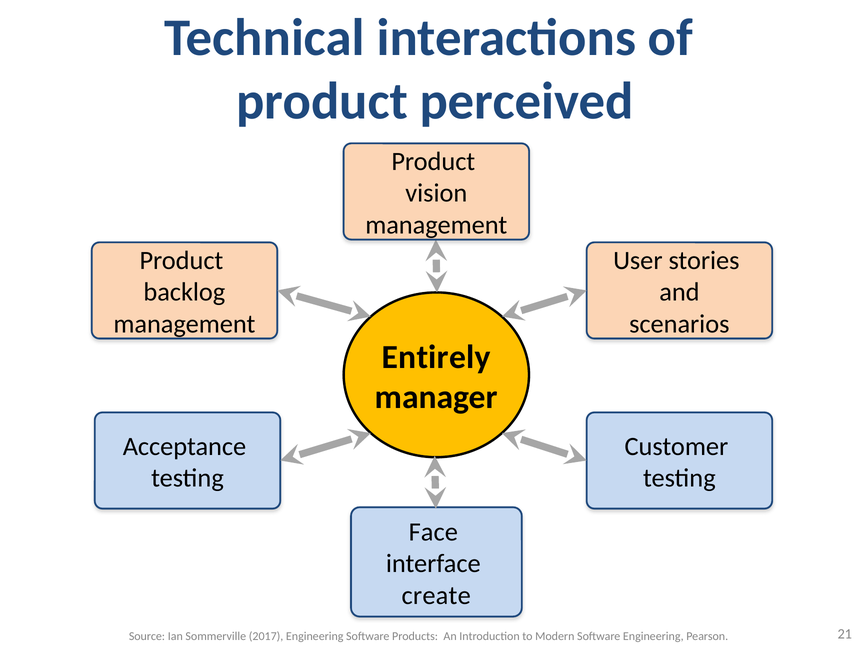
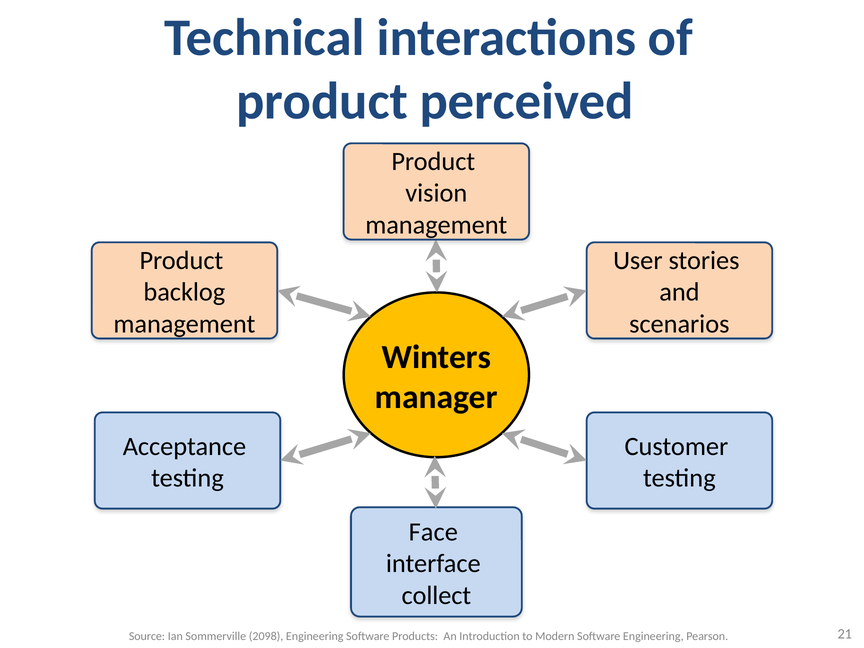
Entirely: Entirely -> Winters
create: create -> collect
2017: 2017 -> 2098
